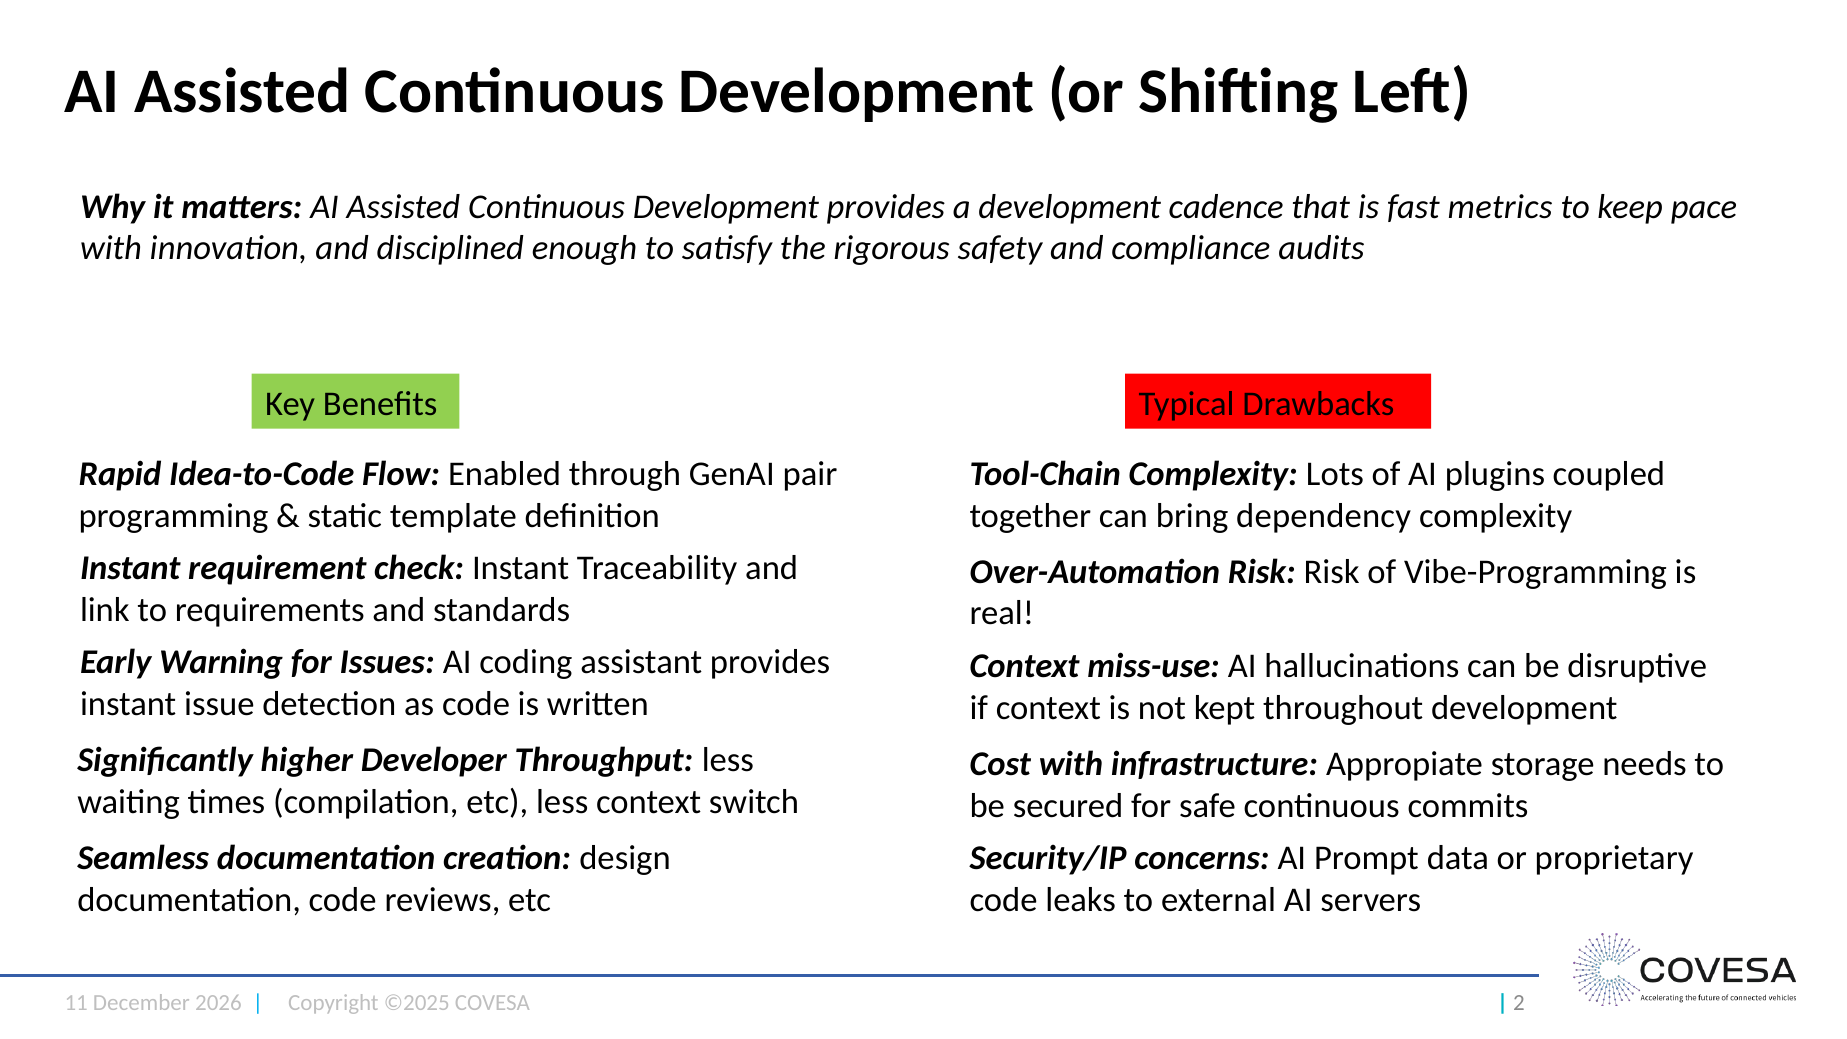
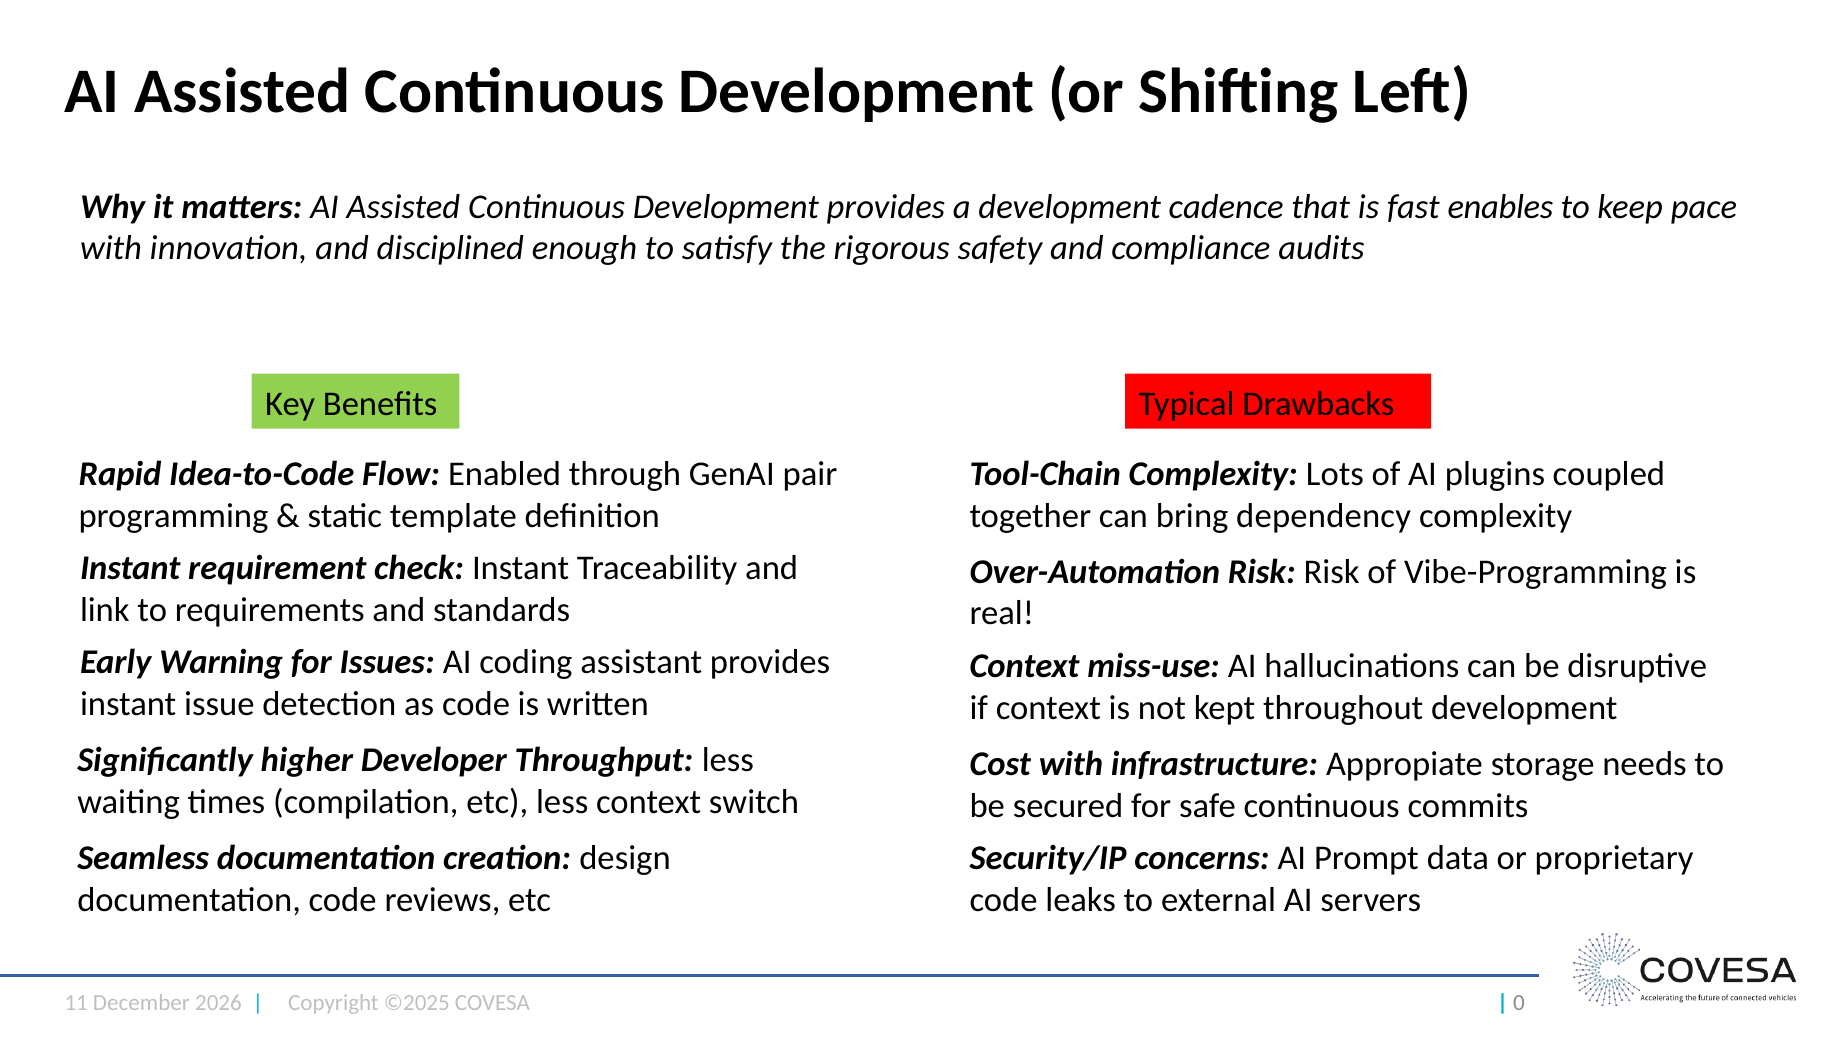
metrics: metrics -> enables
2: 2 -> 0
